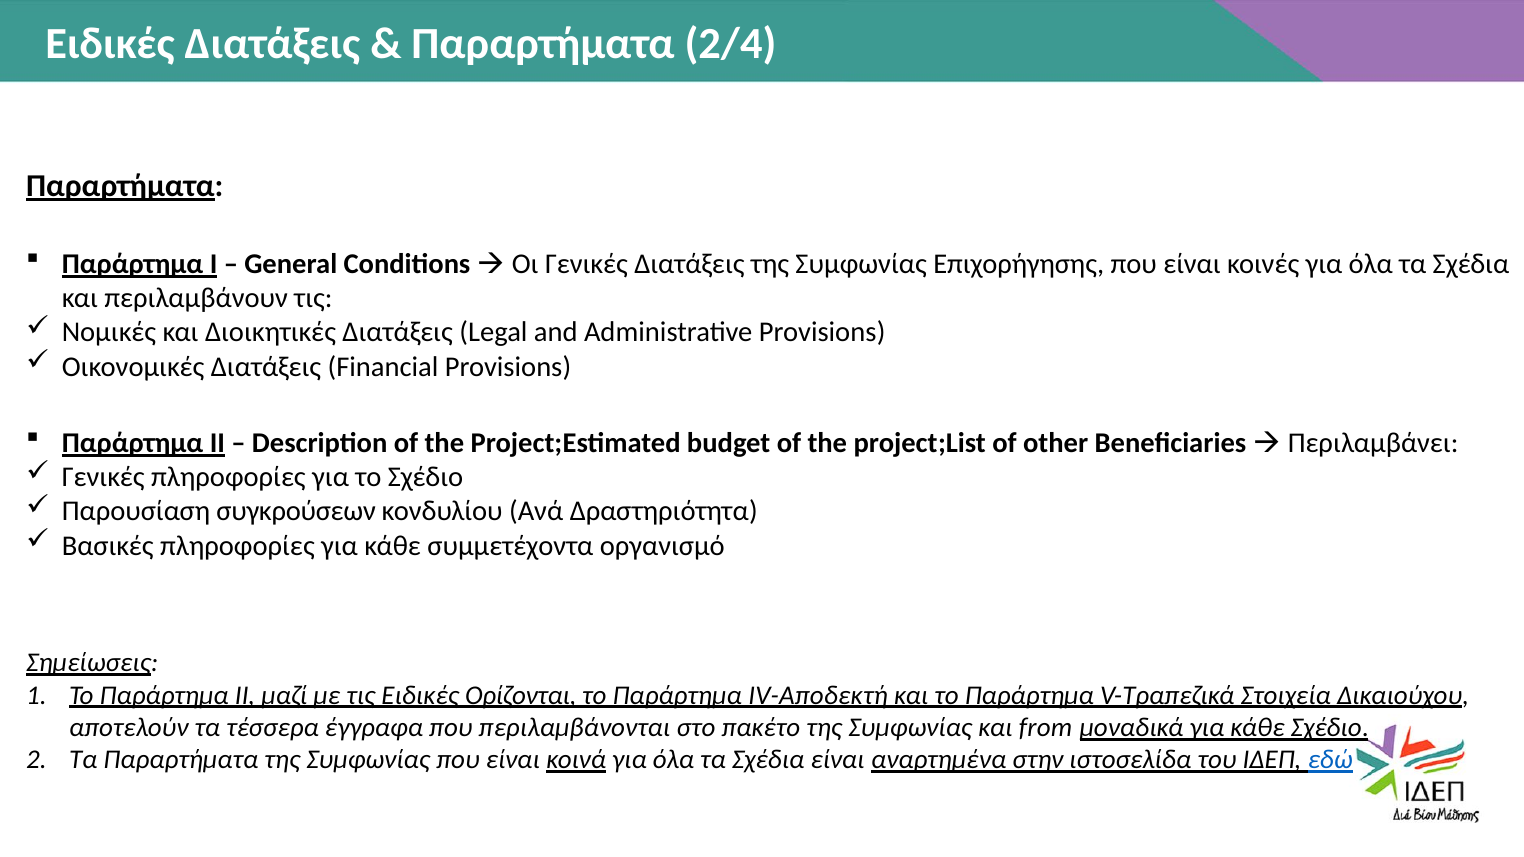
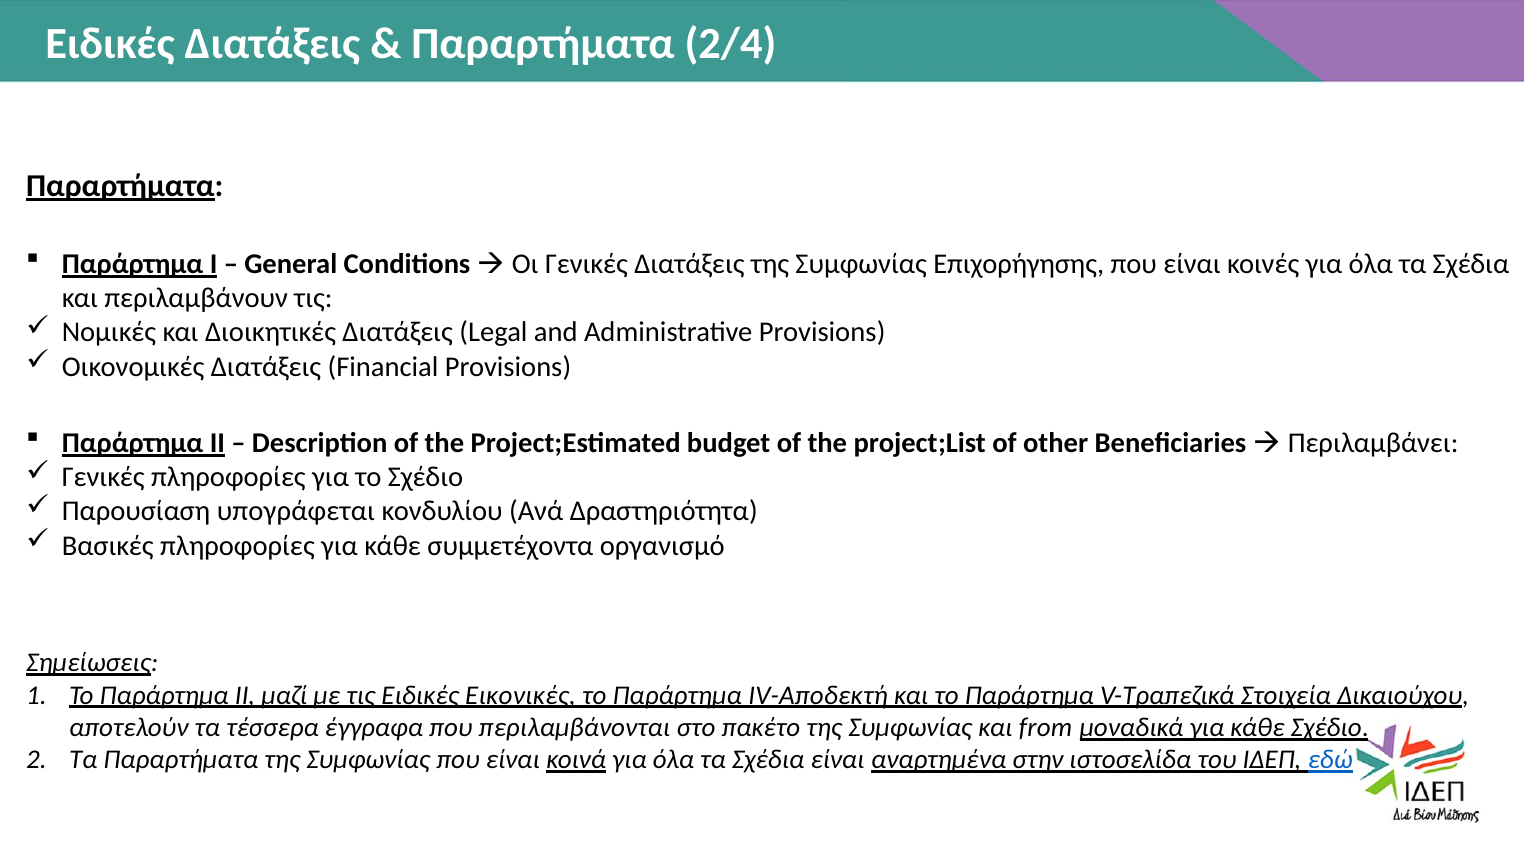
συγκρούσεων: συγκρούσεων -> υπογράφεται
Ορίζονται: Ορίζονται -> Εικονικές
